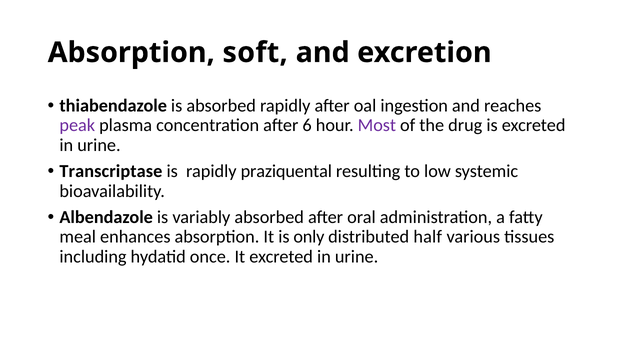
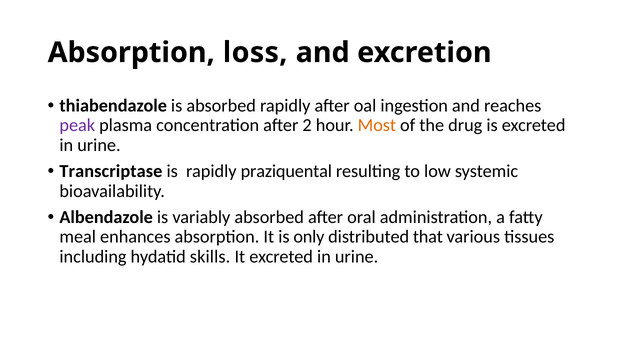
soft: soft -> loss
6: 6 -> 2
Most colour: purple -> orange
half: half -> that
once: once -> skills
